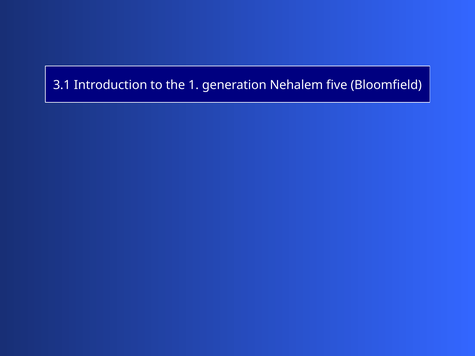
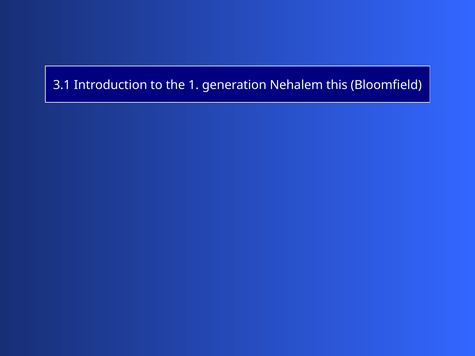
five: five -> this
